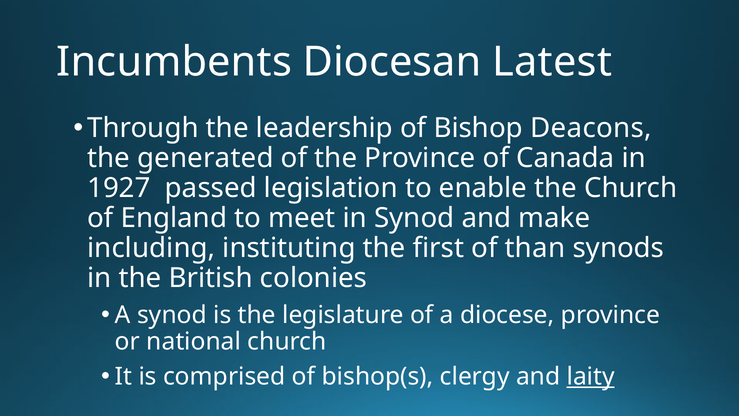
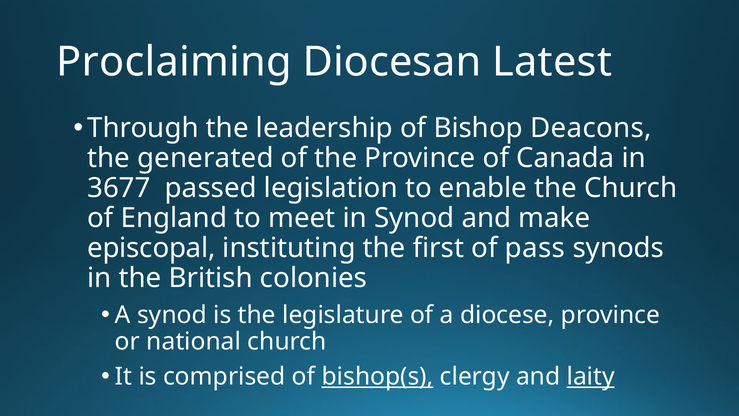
Incumbents: Incumbents -> Proclaiming
1927: 1927 -> 3677
including: including -> episcopal
than: than -> pass
bishop(s underline: none -> present
